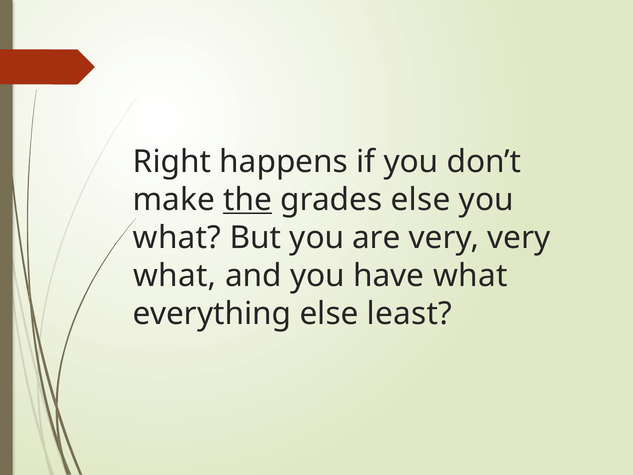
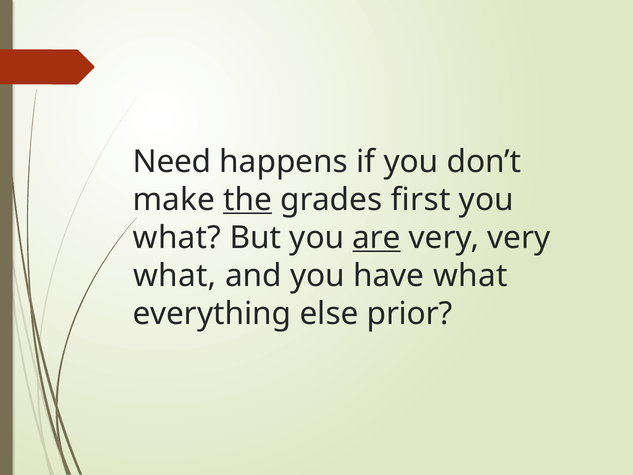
Right: Right -> Need
grades else: else -> first
are underline: none -> present
least: least -> prior
